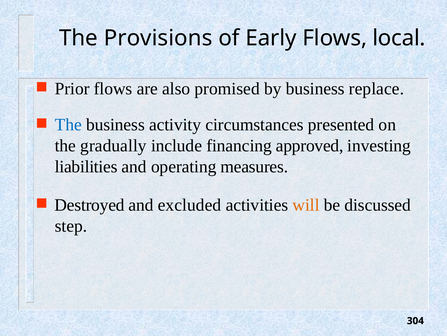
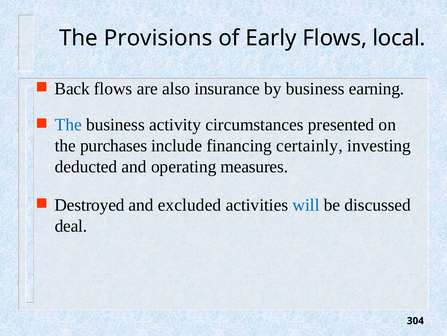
Prior: Prior -> Back
promised: promised -> insurance
replace: replace -> earning
gradually: gradually -> purchases
approved: approved -> certainly
liabilities: liabilities -> deducted
will colour: orange -> blue
step: step -> deal
